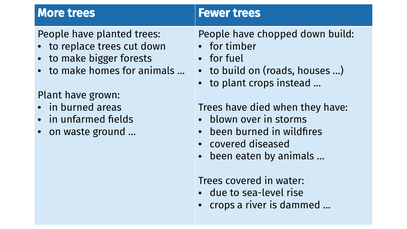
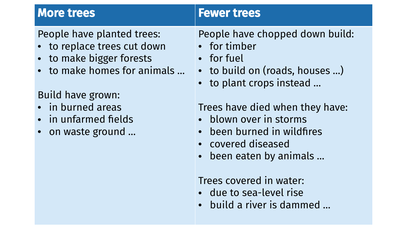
Plant at (50, 95): Plant -> Build
crops at (222, 205): crops -> build
